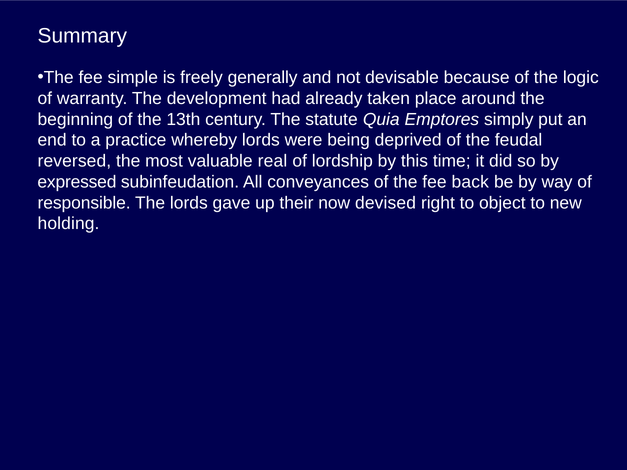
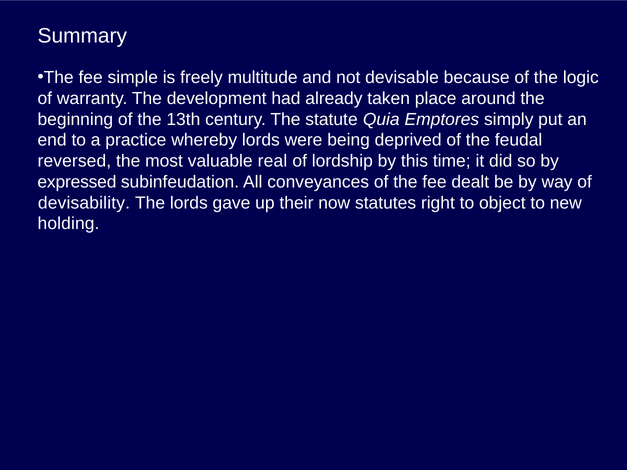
generally: generally -> multitude
back: back -> dealt
responsible: responsible -> devisability
devised: devised -> statutes
